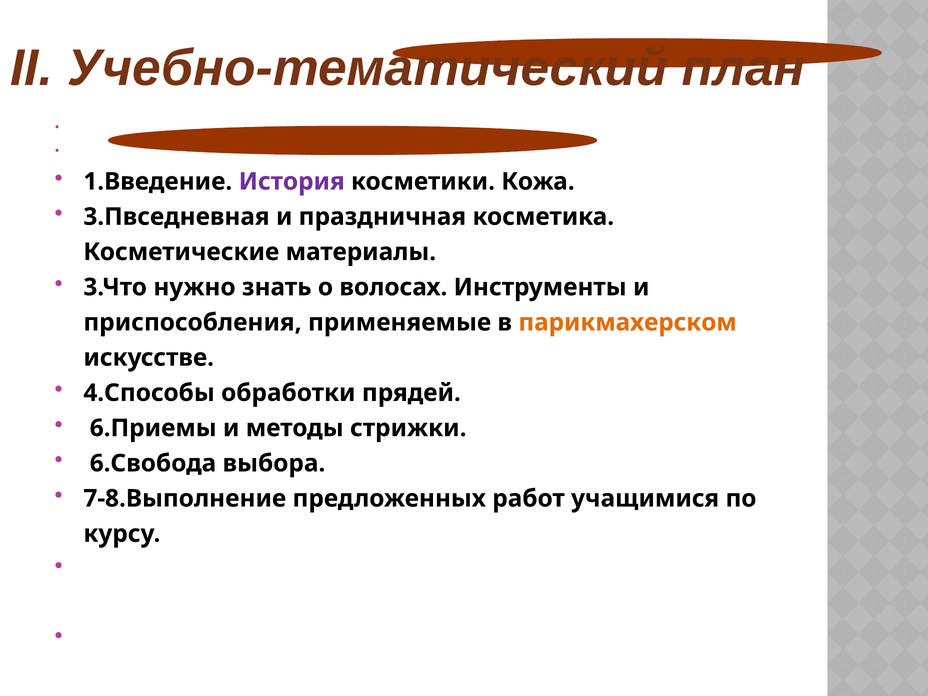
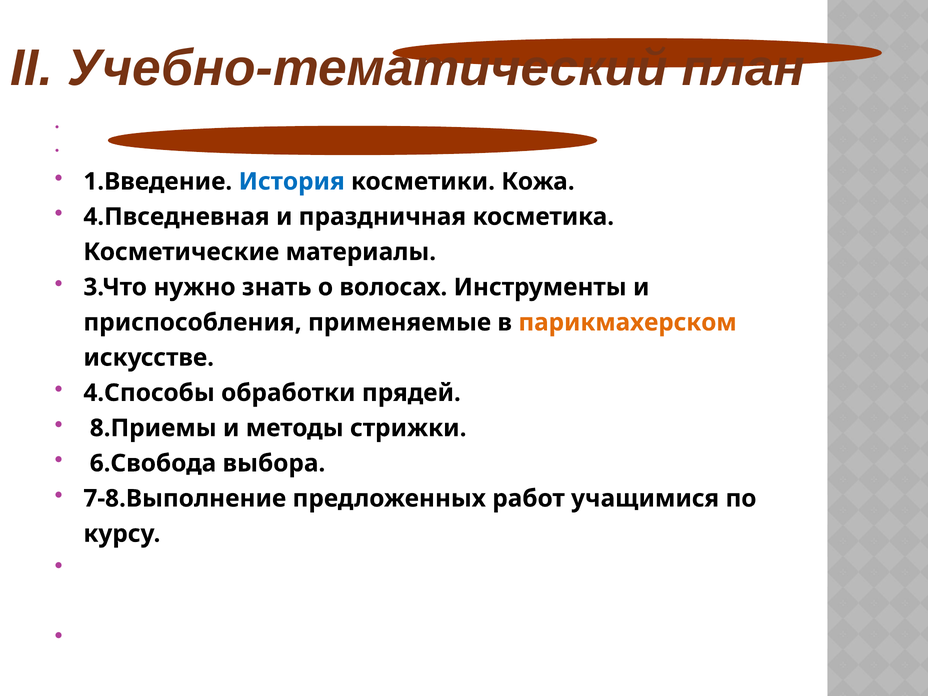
История colour: purple -> blue
3.Пвседневная: 3.Пвседневная -> 4.Пвседневная
6.Приемы: 6.Приемы -> 8.Приемы
